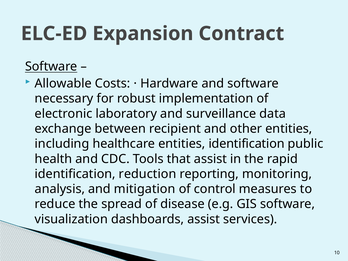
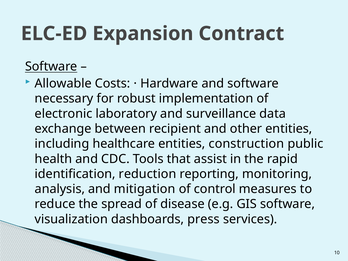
entities identification: identification -> construction
dashboards assist: assist -> press
